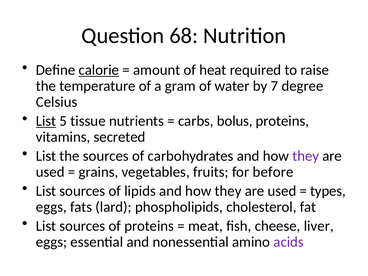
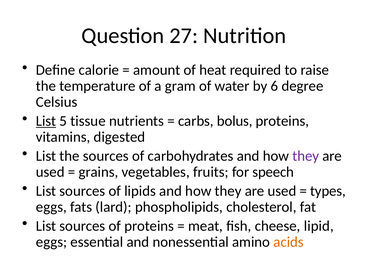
68: 68 -> 27
calorie underline: present -> none
7: 7 -> 6
secreted: secreted -> digested
before: before -> speech
liver: liver -> lipid
acids colour: purple -> orange
